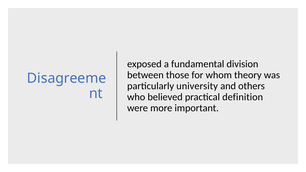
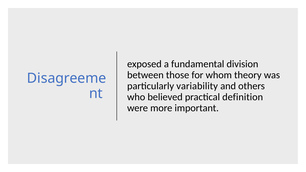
university: university -> variability
